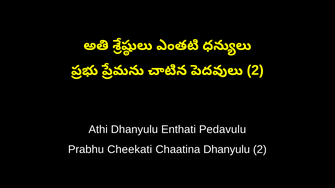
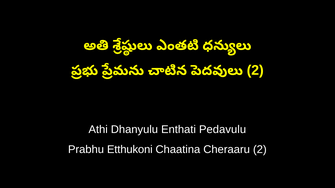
Cheekati: Cheekati -> Etthukoni
Chaatina Dhanyulu: Dhanyulu -> Cheraaru
